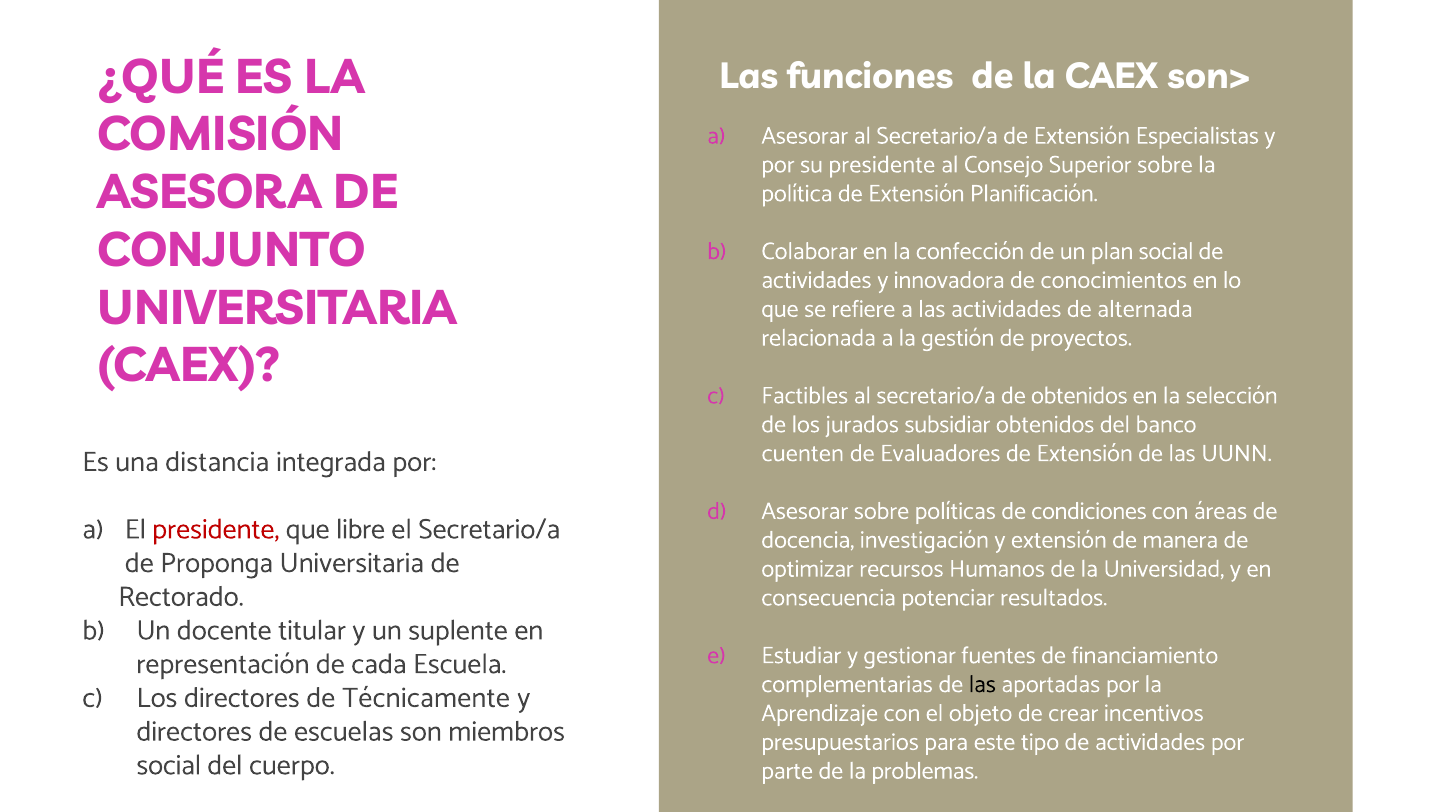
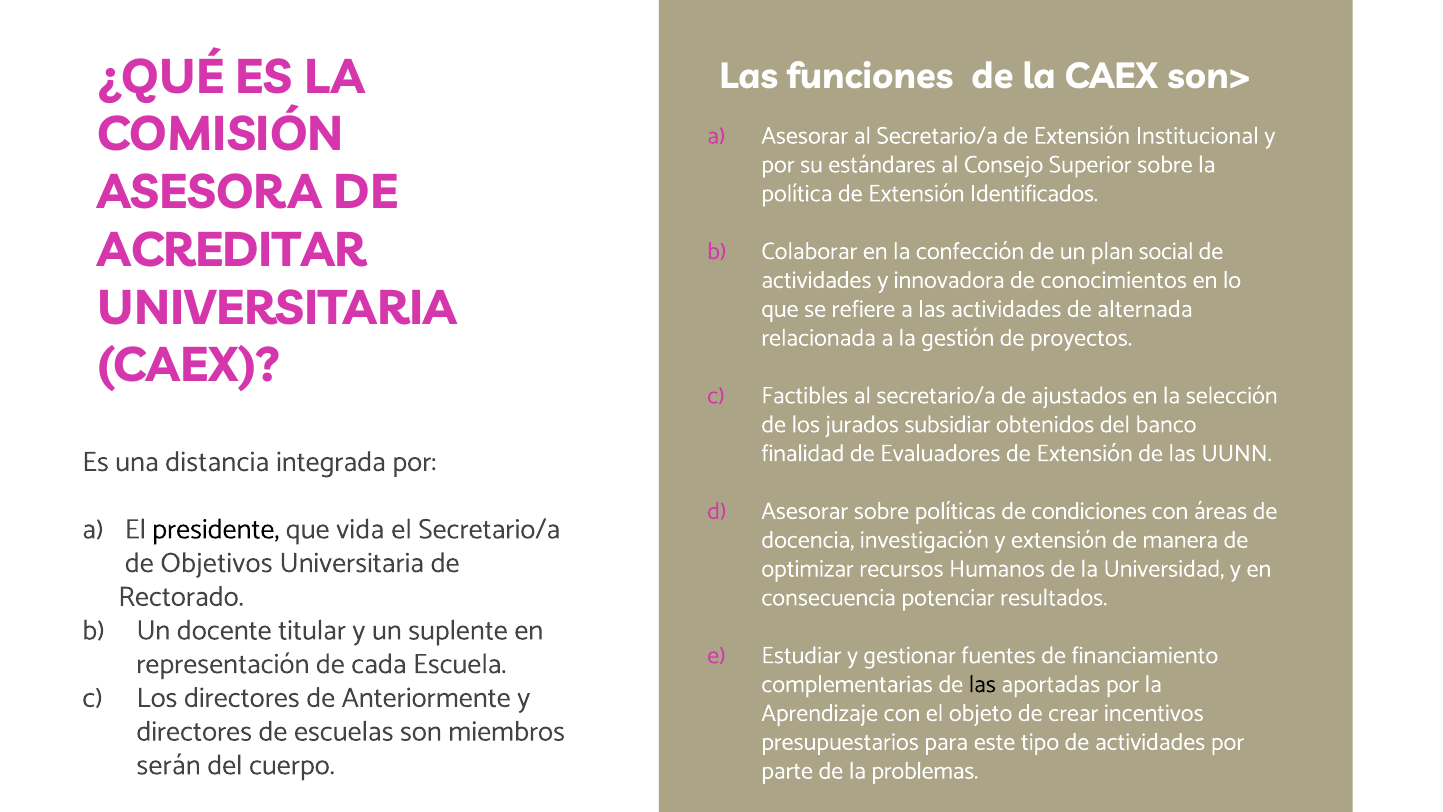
Especialistas: Especialistas -> Institucional
su presidente: presidente -> estándares
Planificación: Planificación -> Identificados
CONJUNTO: CONJUNTO -> ACREDITAR
de obtenidos: obtenidos -> ajustados
cuenten: cuenten -> finalidad
presidente at (216, 529) colour: red -> black
libre: libre -> vida
Proponga: Proponga -> Objetivos
Técnicamente: Técnicamente -> Anteriormente
social at (169, 765): social -> serán
